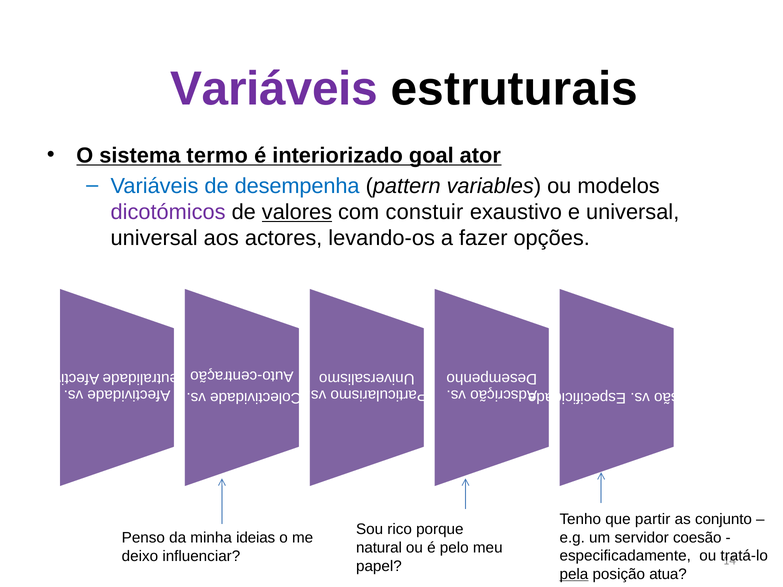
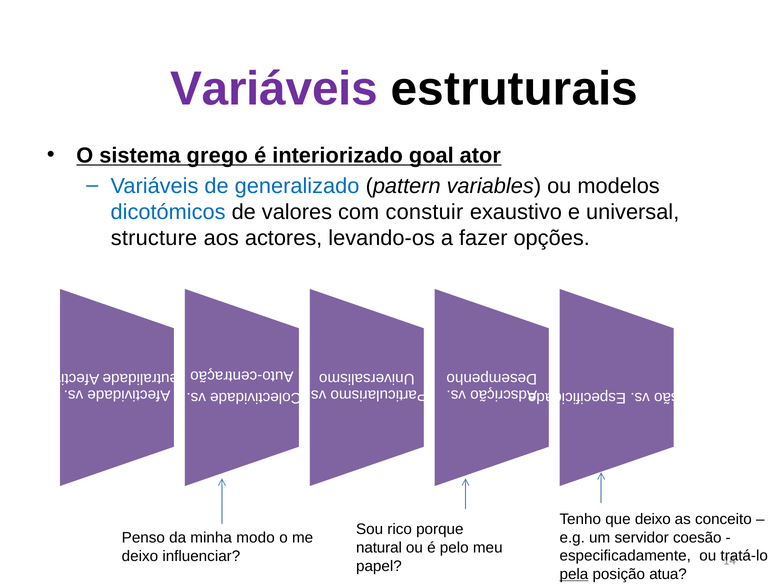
termo: termo -> grego
desempenha: desempenha -> generalizado
dicotómicos colour: purple -> blue
valores underline: present -> none
universal at (154, 238): universal -> structure
que partir: partir -> deixo
conjunto: conjunto -> conceito
ideias: ideias -> modo
